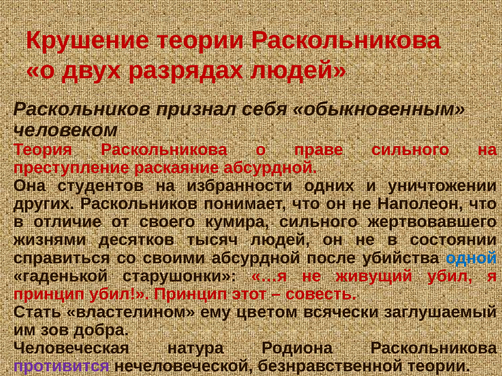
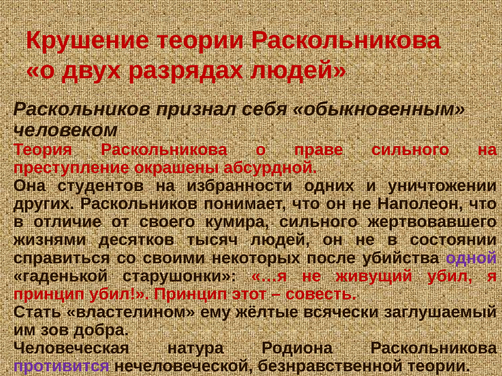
раскаяние: раскаяние -> окрашены
своими абсурдной: абсурдной -> некоторых
одной colour: blue -> purple
цветом: цветом -> жёлтые
